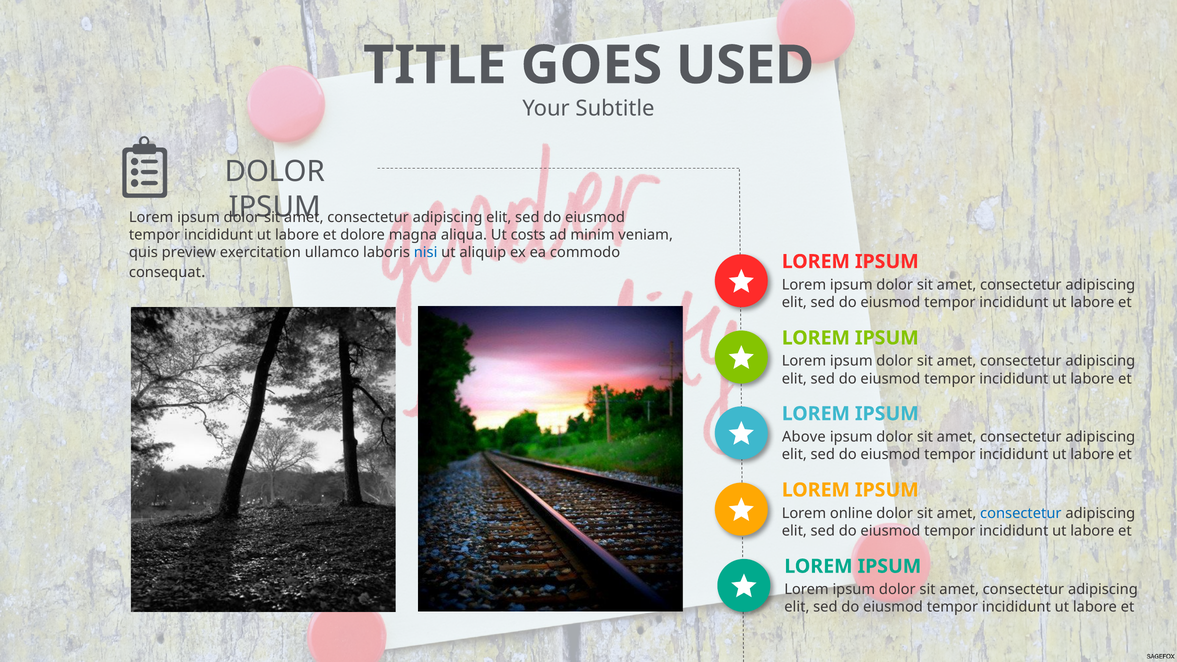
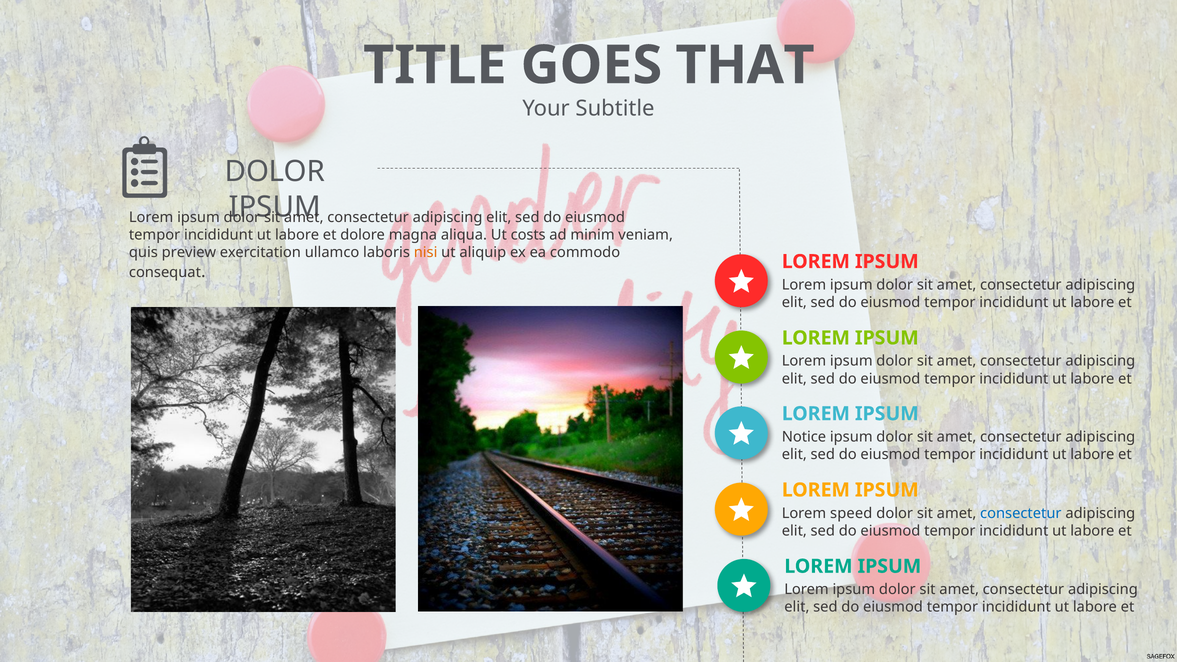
USED: USED -> THAT
nisi colour: blue -> orange
Above: Above -> Notice
online: online -> speed
